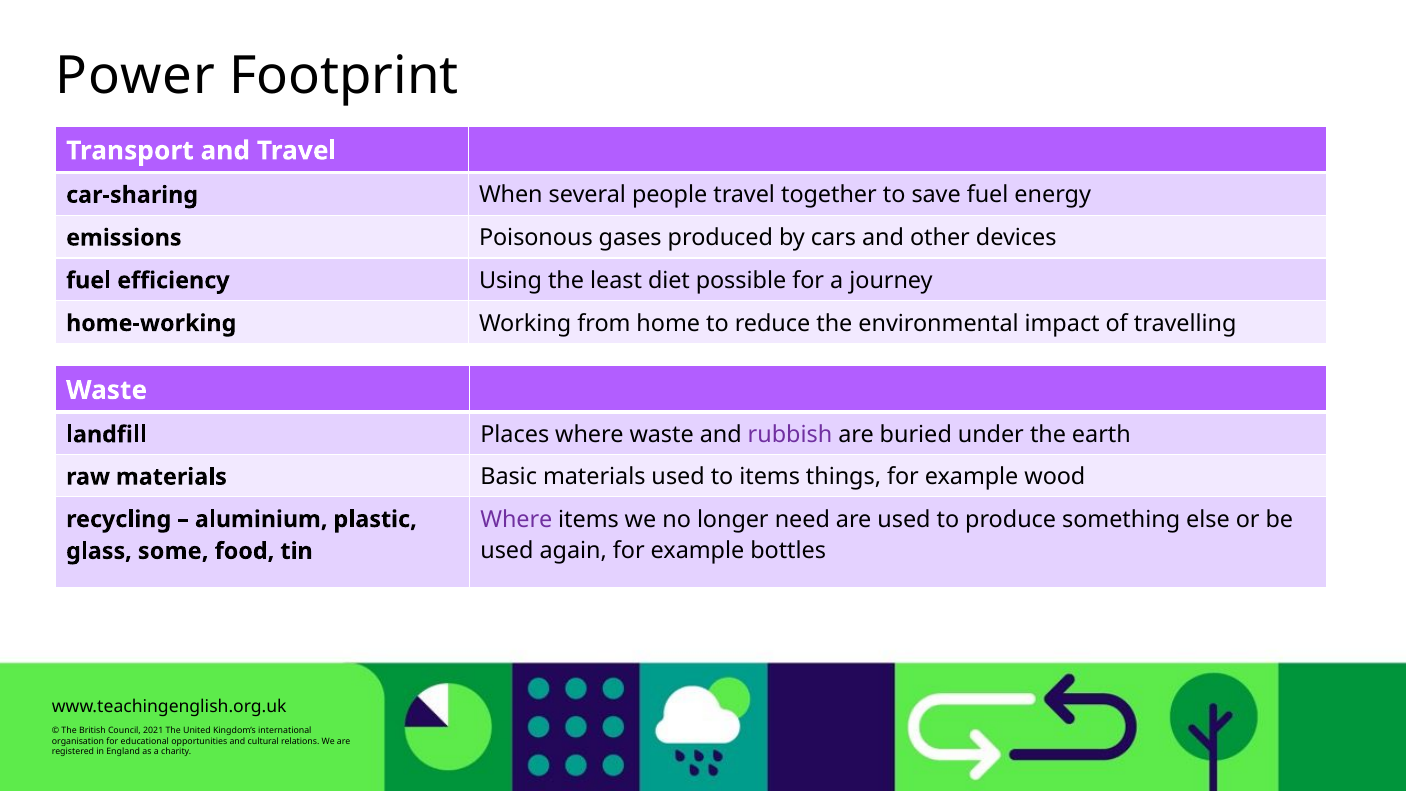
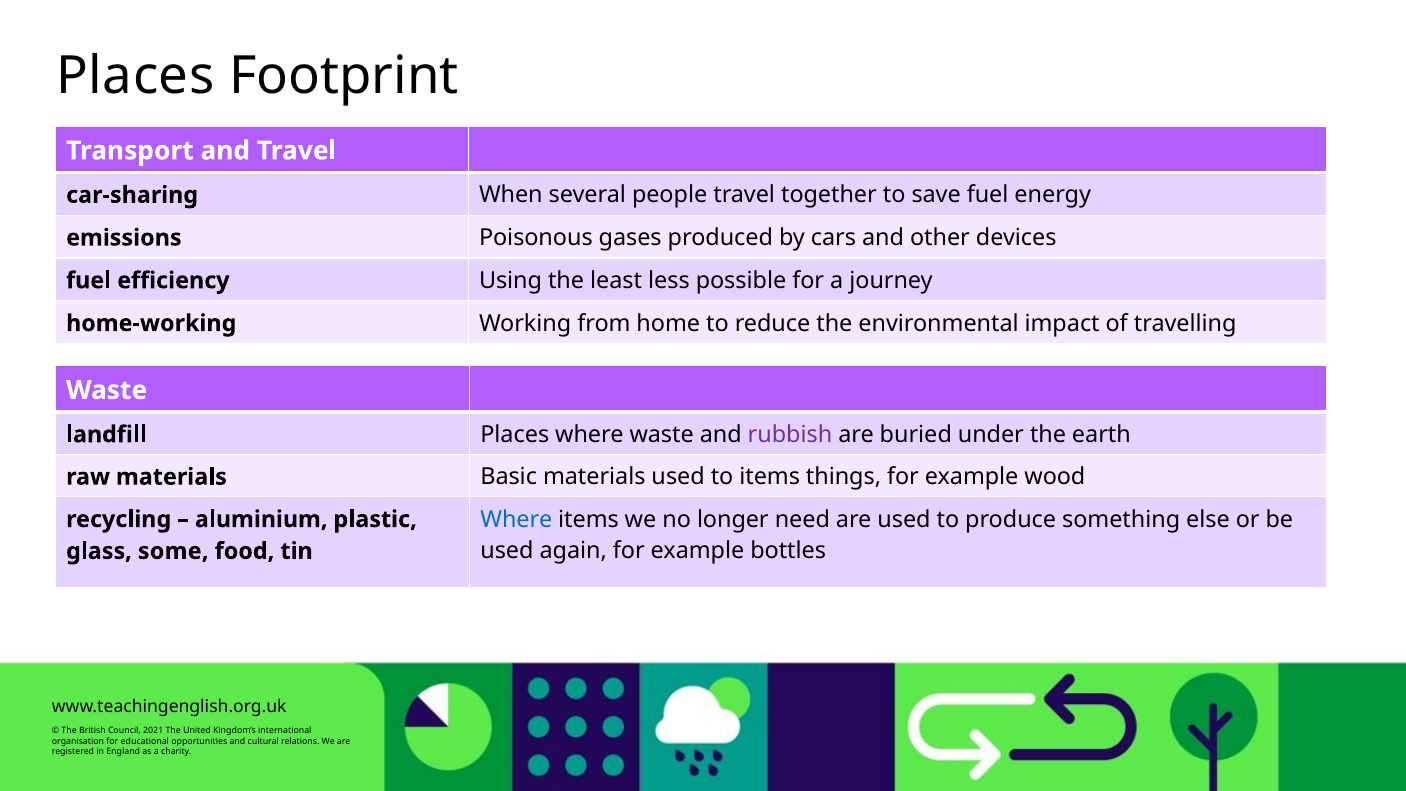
Power at (135, 76): Power -> Places
diet: diet -> less
Where at (516, 519) colour: purple -> blue
